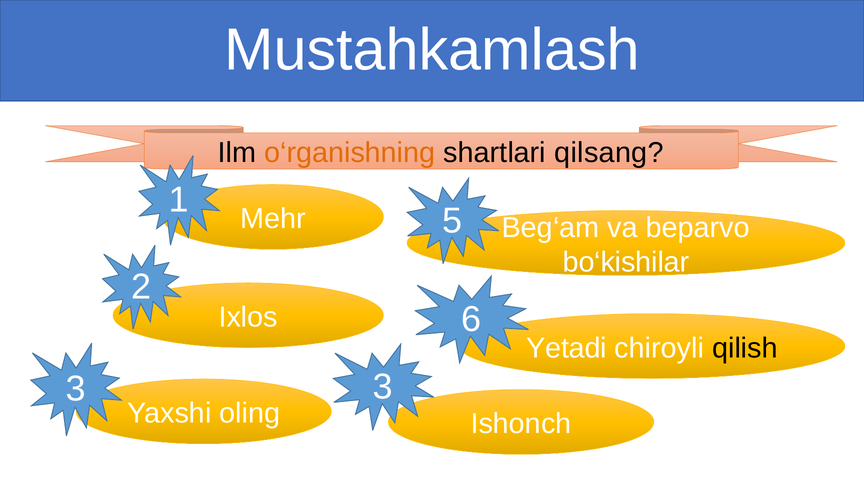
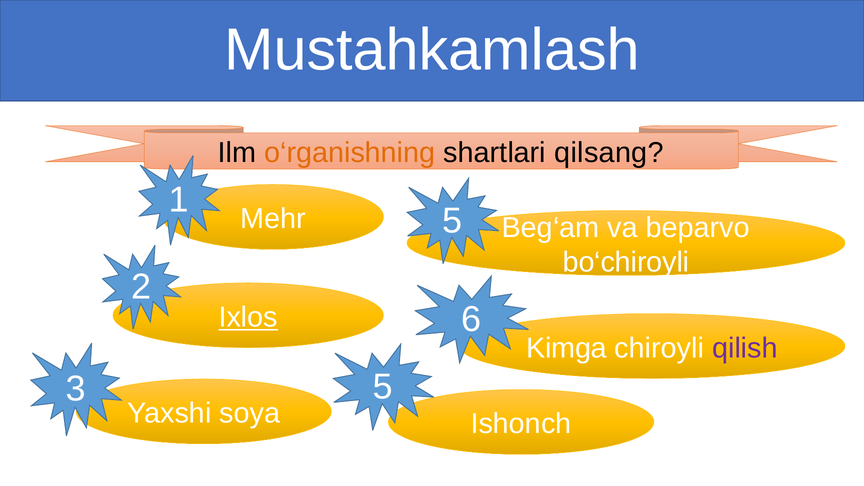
bo‘kishilar: bo‘kishilar -> bo‘chiroyli
Ixlos underline: none -> present
Yetadi: Yetadi -> Kimga
qilish colour: black -> purple
3 3: 3 -> 5
oling: oling -> soya
